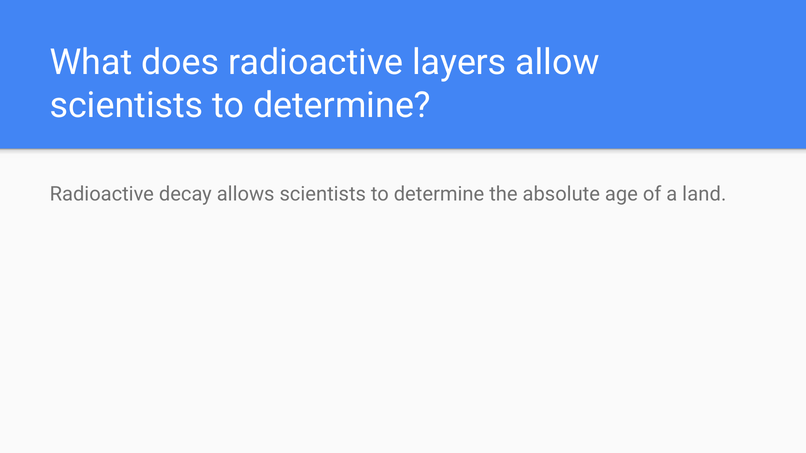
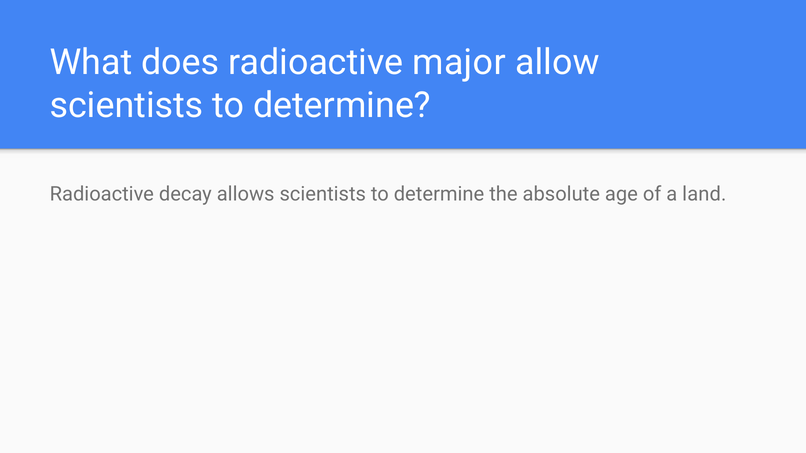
layers: layers -> major
